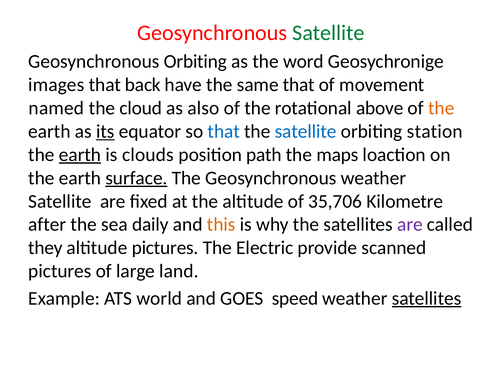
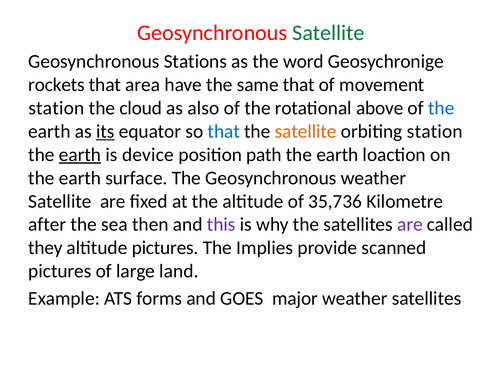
Geosynchronous Orbiting: Orbiting -> Stations
images: images -> rockets
back: back -> area
named at (56, 108): named -> station
the at (441, 108) colour: orange -> blue
satellite at (306, 131) colour: blue -> orange
clouds: clouds -> device
maps at (337, 154): maps -> earth
surface underline: present -> none
35,706: 35,706 -> 35,736
daily: daily -> then
this colour: orange -> purple
Electric: Electric -> Implies
world: world -> forms
speed: speed -> major
satellites at (427, 298) underline: present -> none
